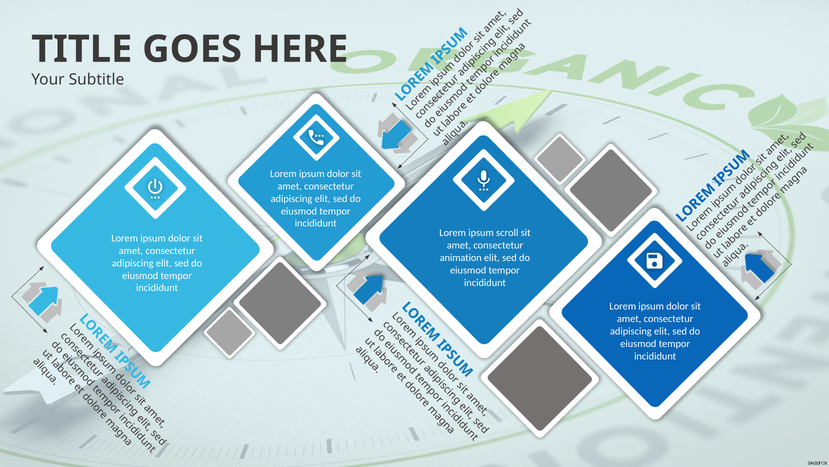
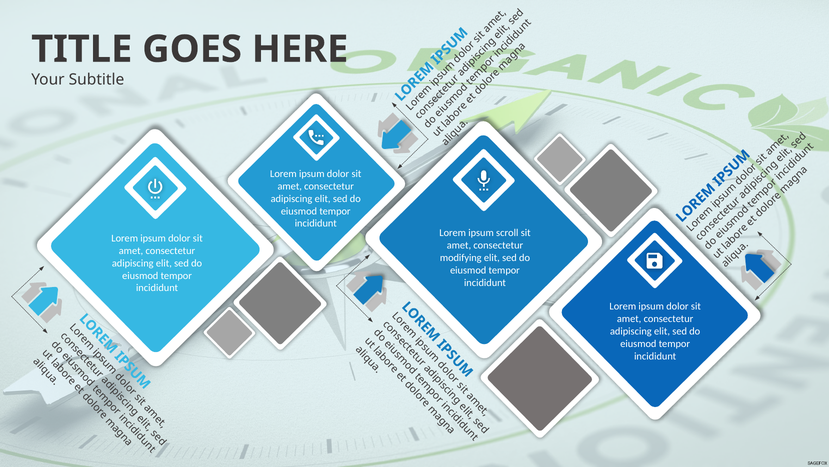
animation: animation -> modifying
